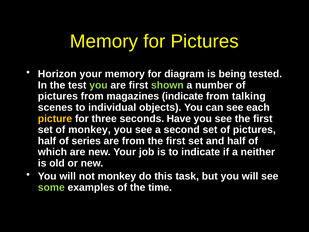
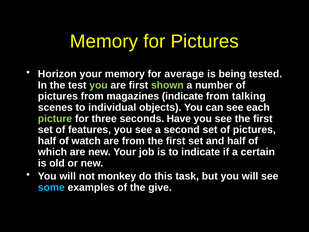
diagram: diagram -> average
picture colour: yellow -> light green
of monkey: monkey -> features
series: series -> watch
neither: neither -> certain
some colour: light green -> light blue
time: time -> give
